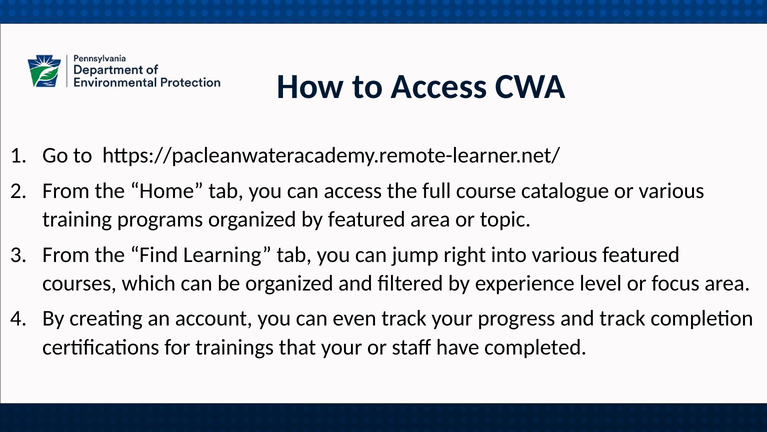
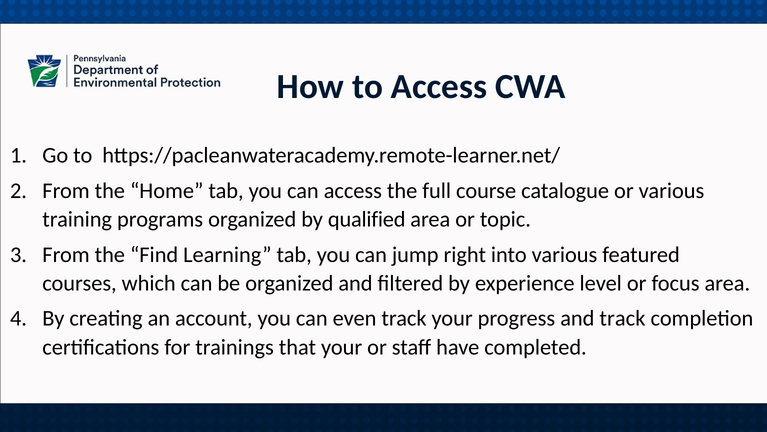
by featured: featured -> qualified
